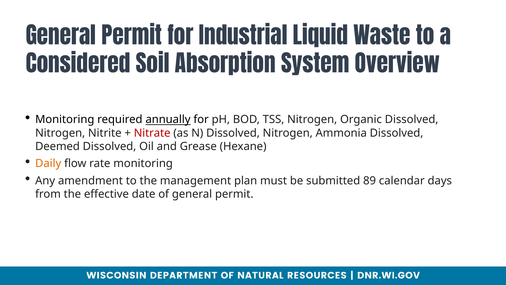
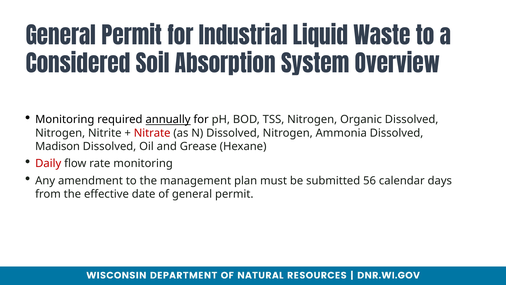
Deemed: Deemed -> Madison
Daily colour: orange -> red
89: 89 -> 56
